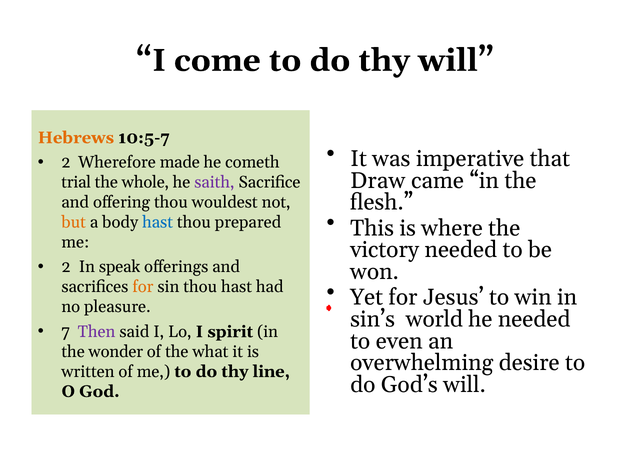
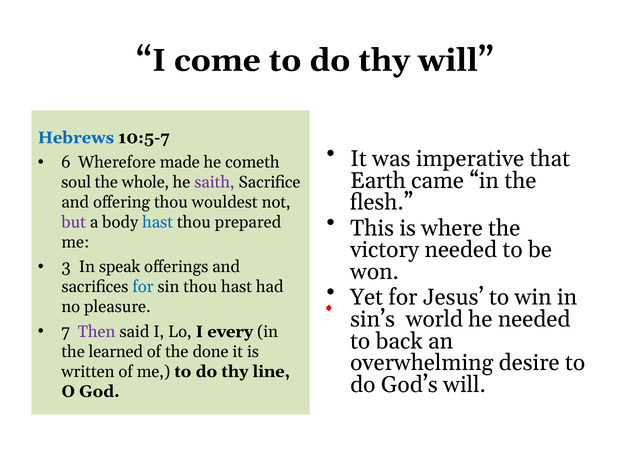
Hebrews colour: orange -> blue
2 at (66, 163): 2 -> 6
Draw: Draw -> Earth
trial: trial -> soul
but colour: orange -> purple
2 at (66, 267): 2 -> 3
for at (143, 287) colour: orange -> blue
spirit: spirit -> every
even: even -> back
wonder: wonder -> learned
what: what -> done
